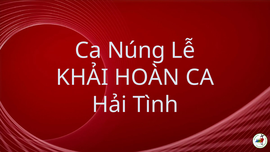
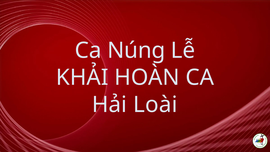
Tình: Tình -> Loài
